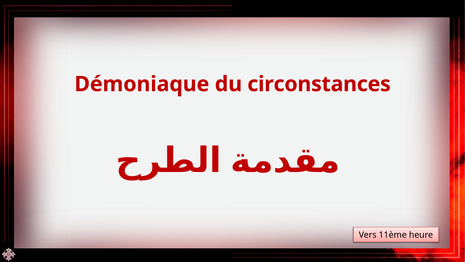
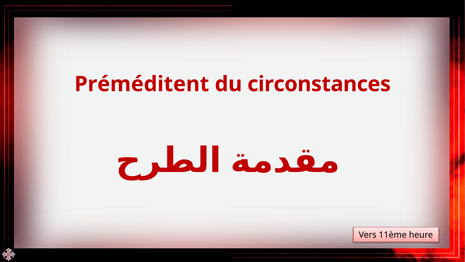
Démoniaque: Démoniaque -> Préméditent
